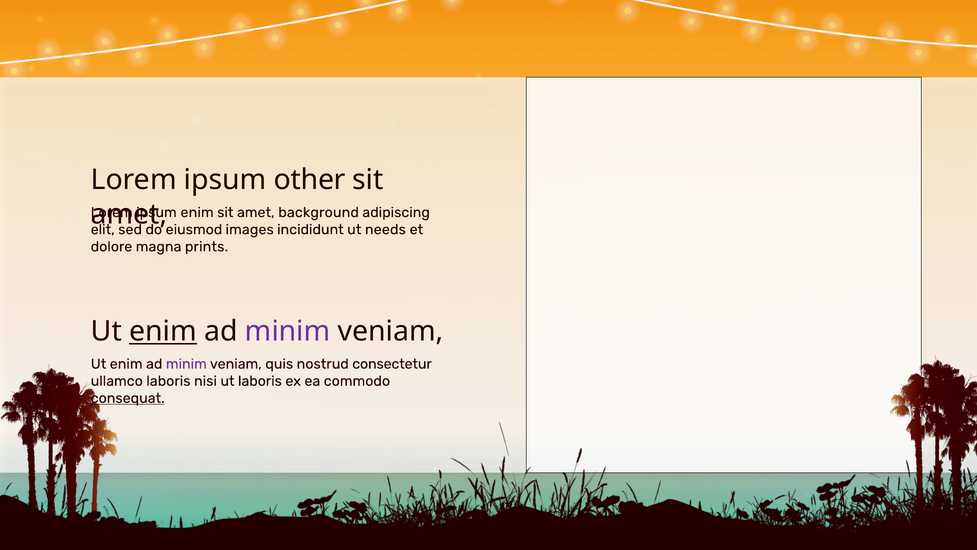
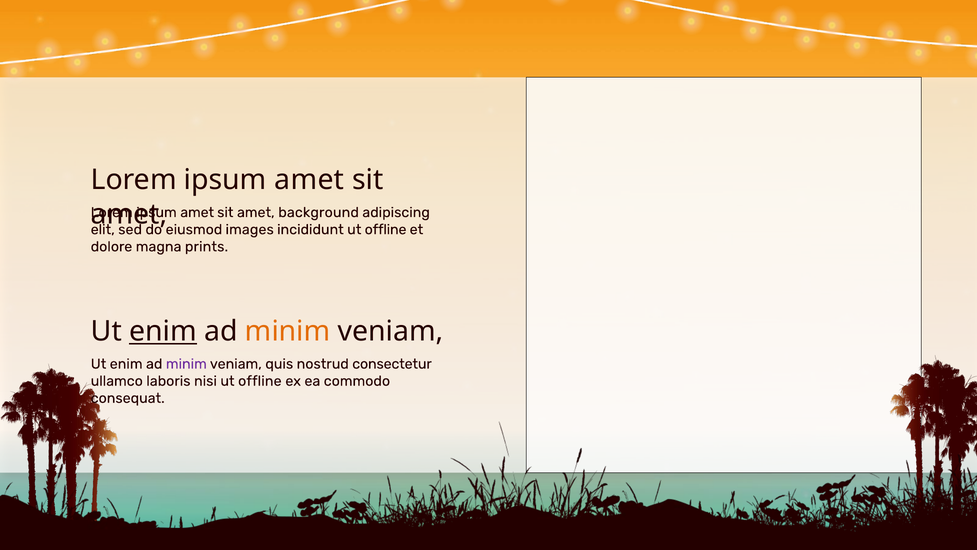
other at (310, 180): other -> amet
enim at (197, 212): enim -> amet
incididunt ut needs: needs -> offline
minim at (288, 331) colour: purple -> orange
nisi ut laboris: laboris -> offline
consequat underline: present -> none
